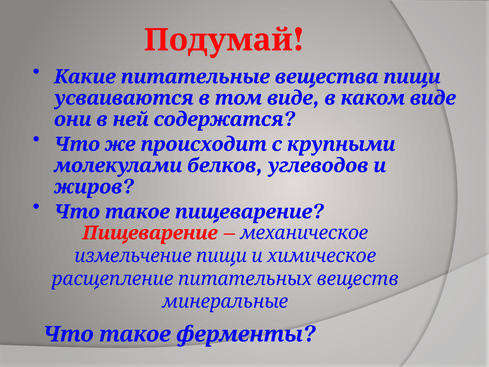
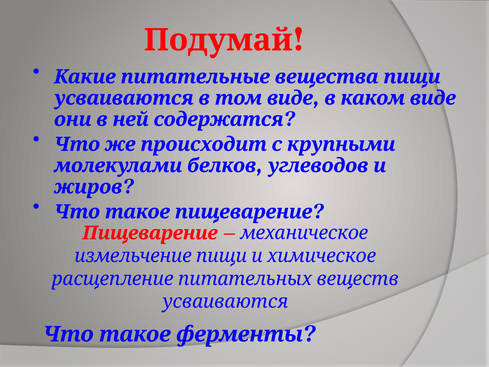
минеральные at (225, 301): минеральные -> усваиваются
